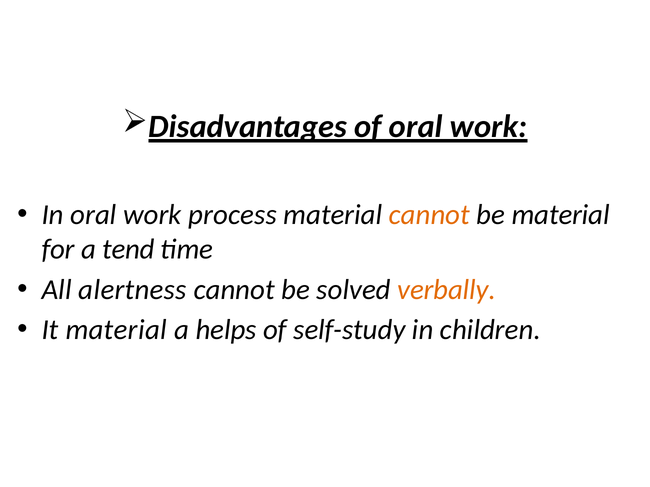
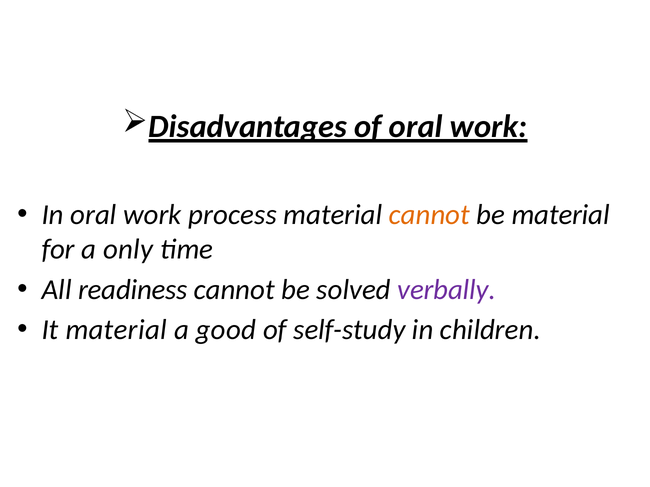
tend: tend -> only
alertness: alertness -> readiness
verbally colour: orange -> purple
helps: helps -> good
